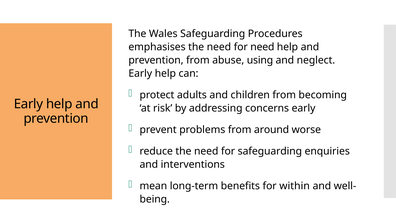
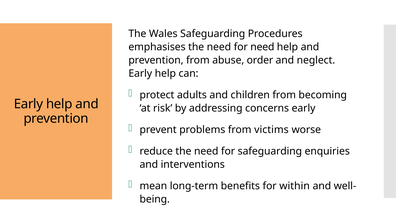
using: using -> order
around: around -> victims
